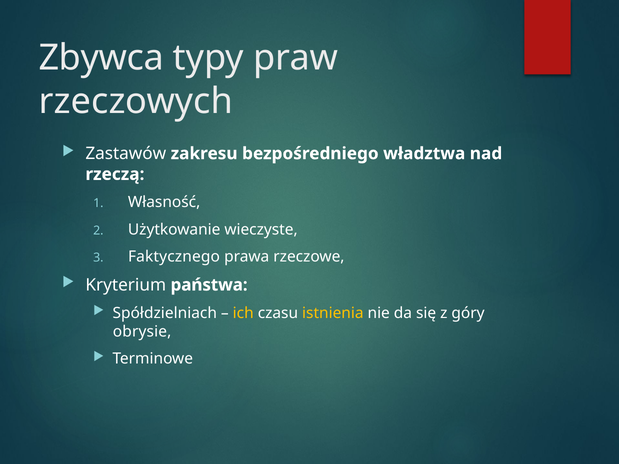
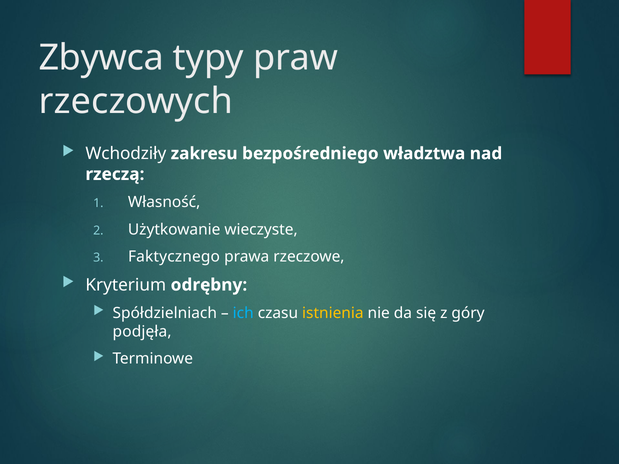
Zastawów: Zastawów -> Wchodziły
państwa: państwa -> odrębny
ich colour: yellow -> light blue
obrysie: obrysie -> podjęła
